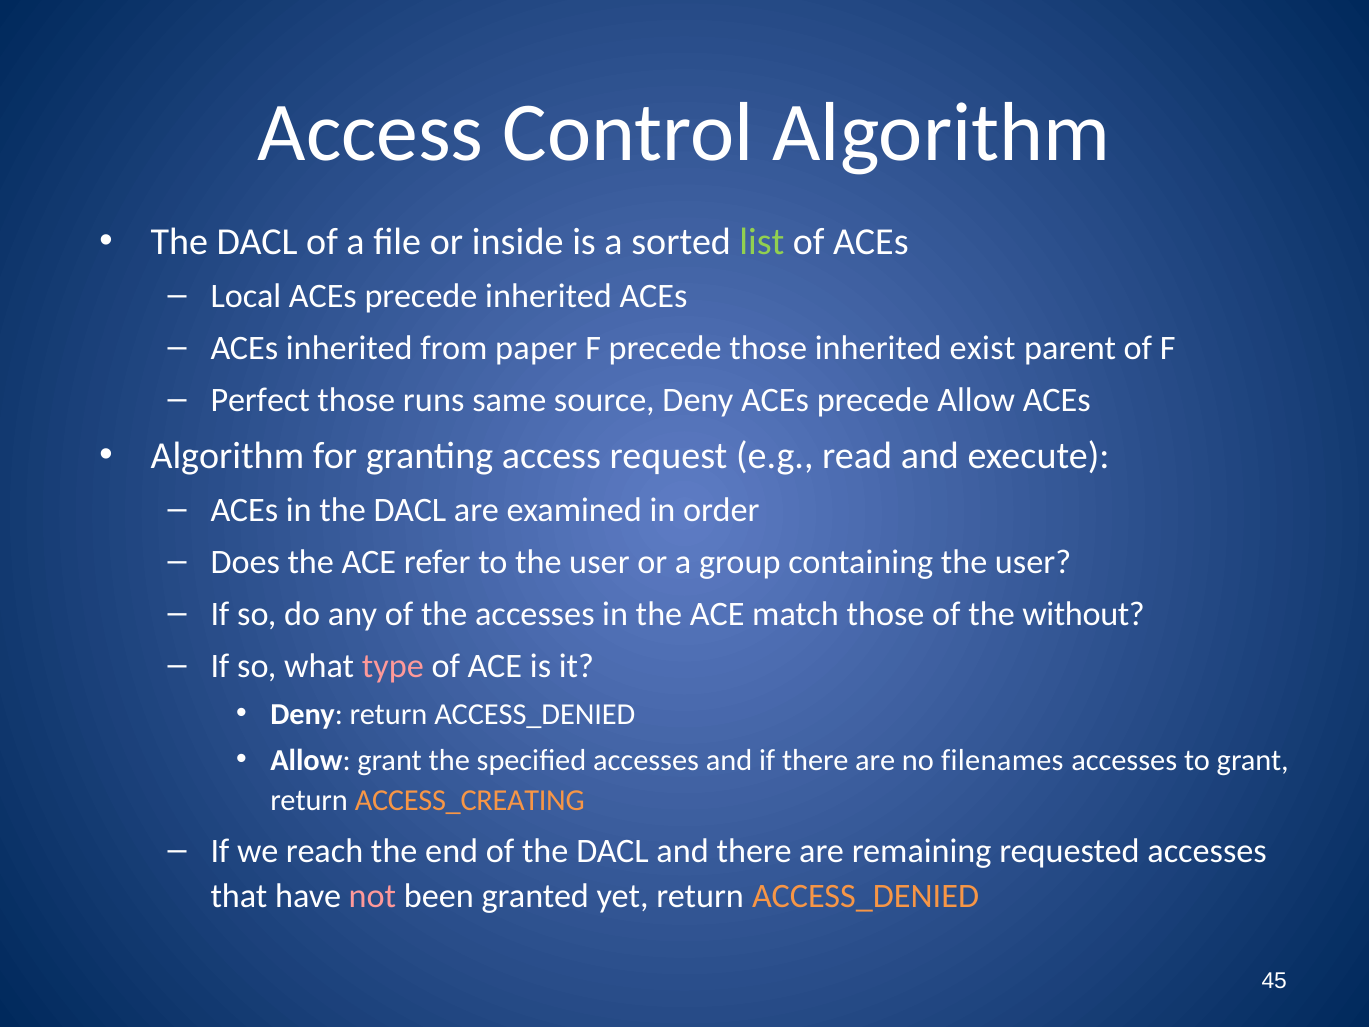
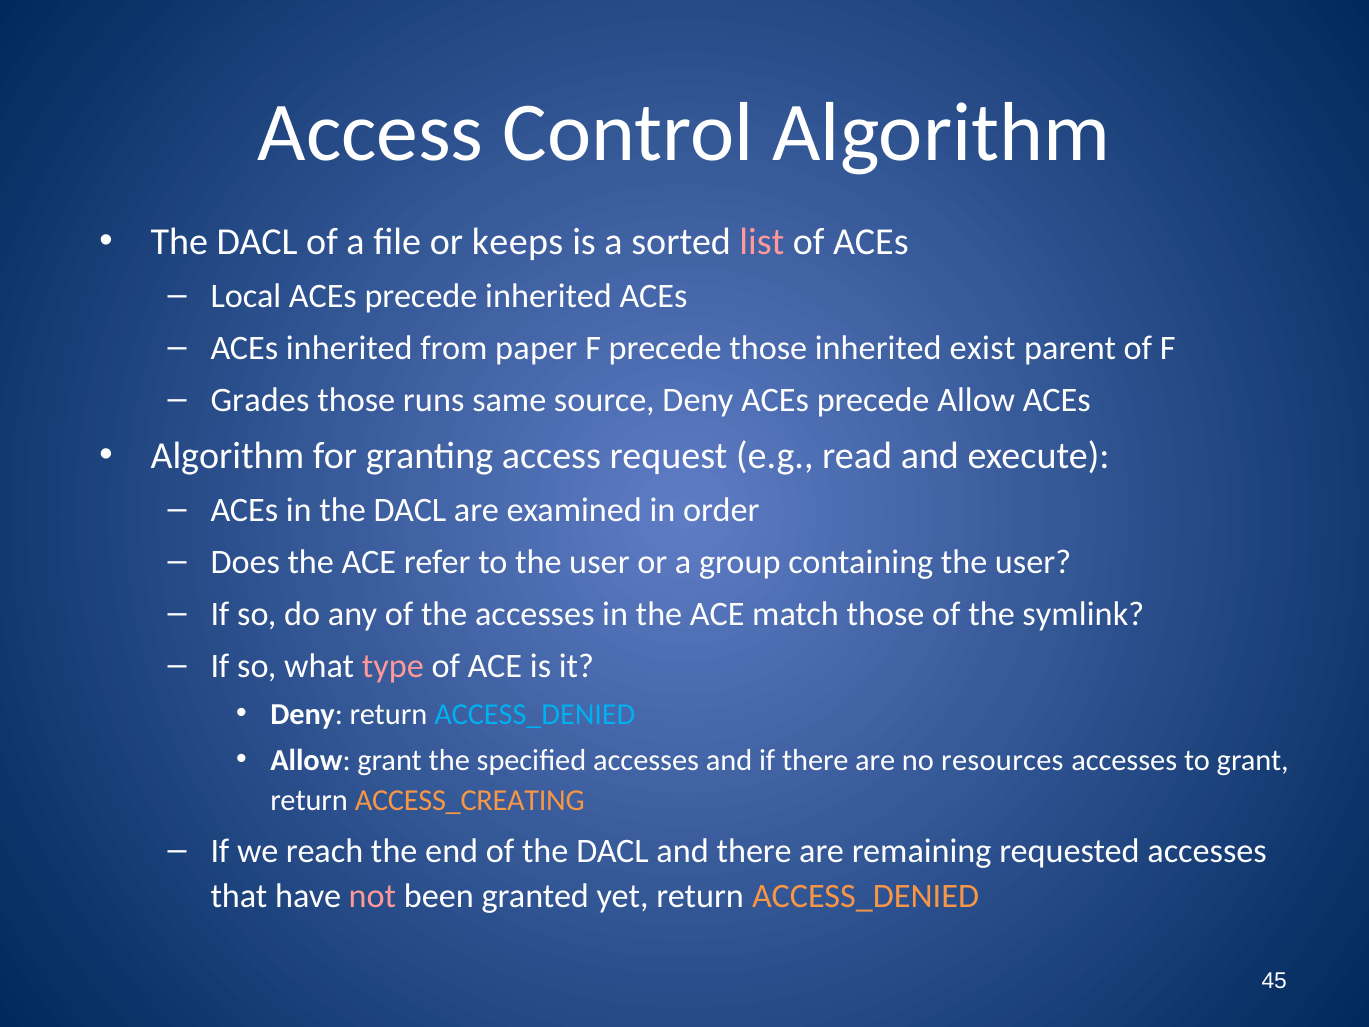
inside: inside -> keeps
list colour: light green -> pink
Perfect: Perfect -> Grades
without: without -> symlink
ACCESS_DENIED at (535, 714) colour: white -> light blue
filenames: filenames -> resources
